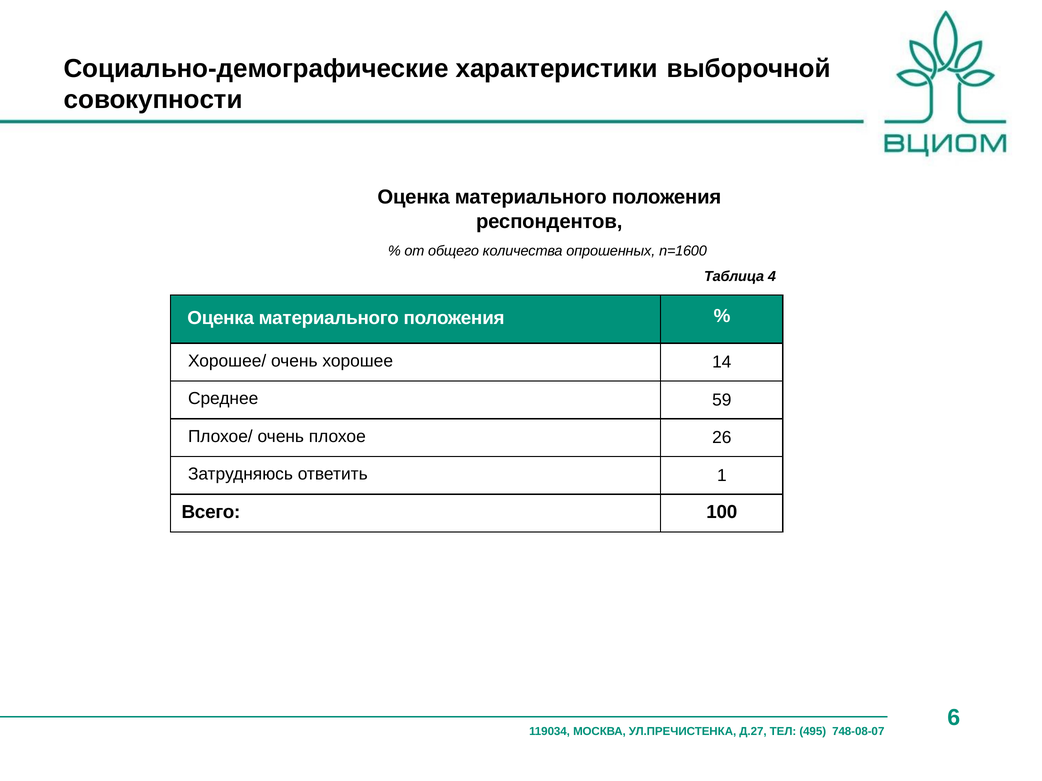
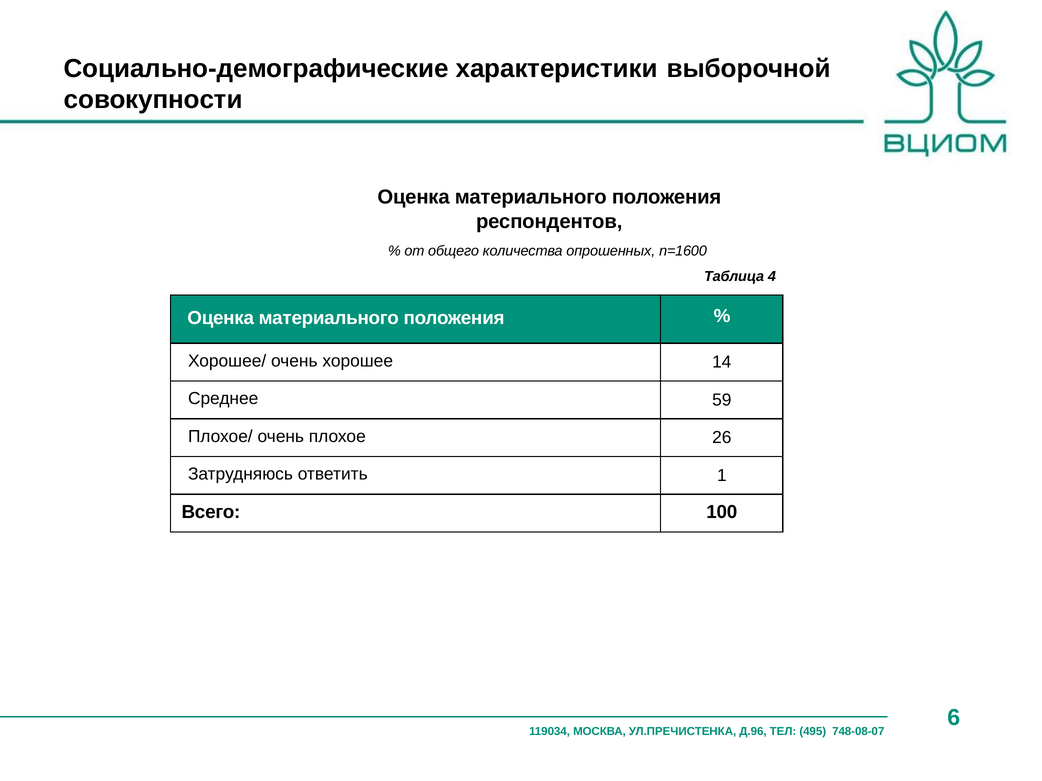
Д.27: Д.27 -> Д.96
